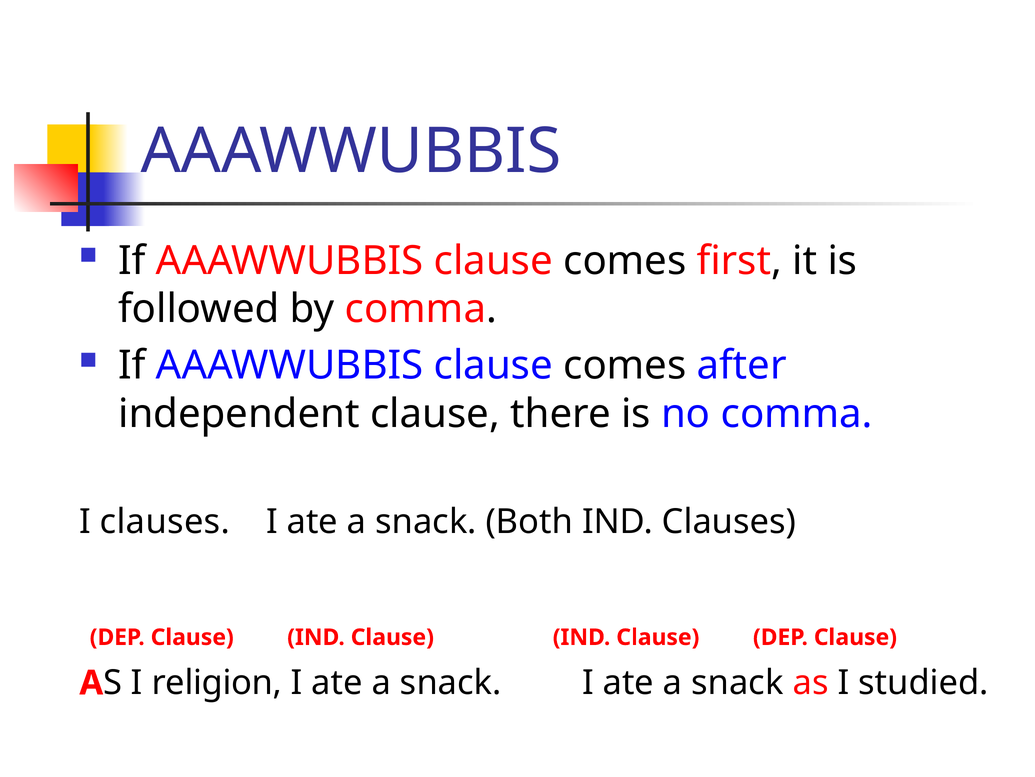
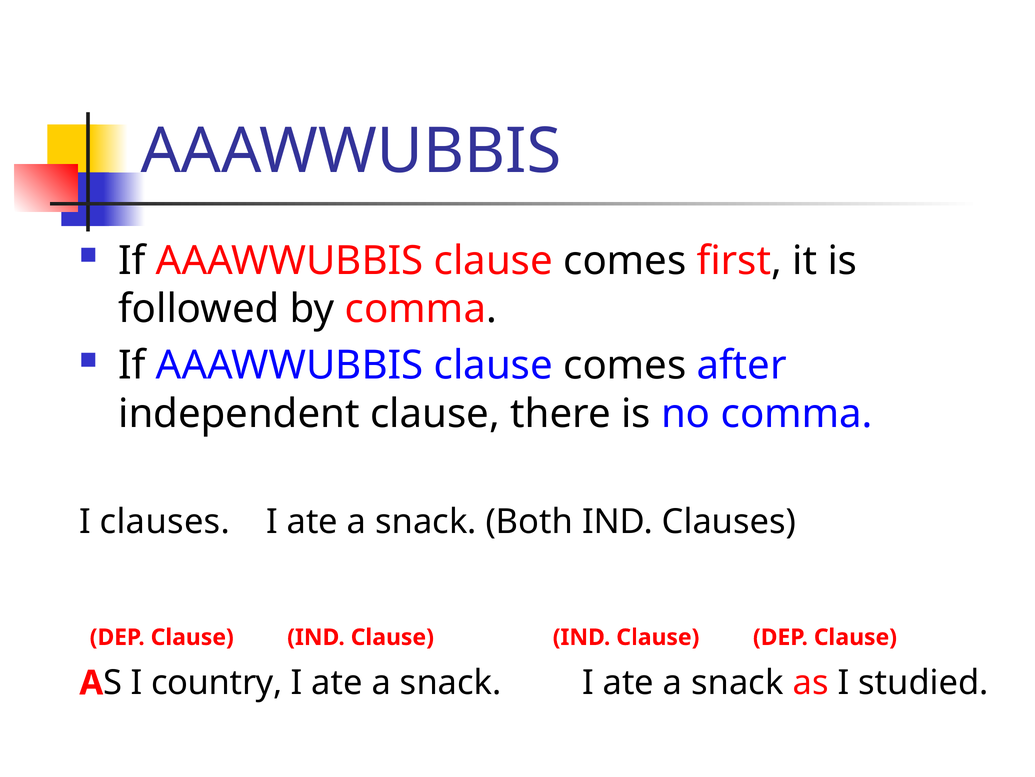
religion: religion -> country
